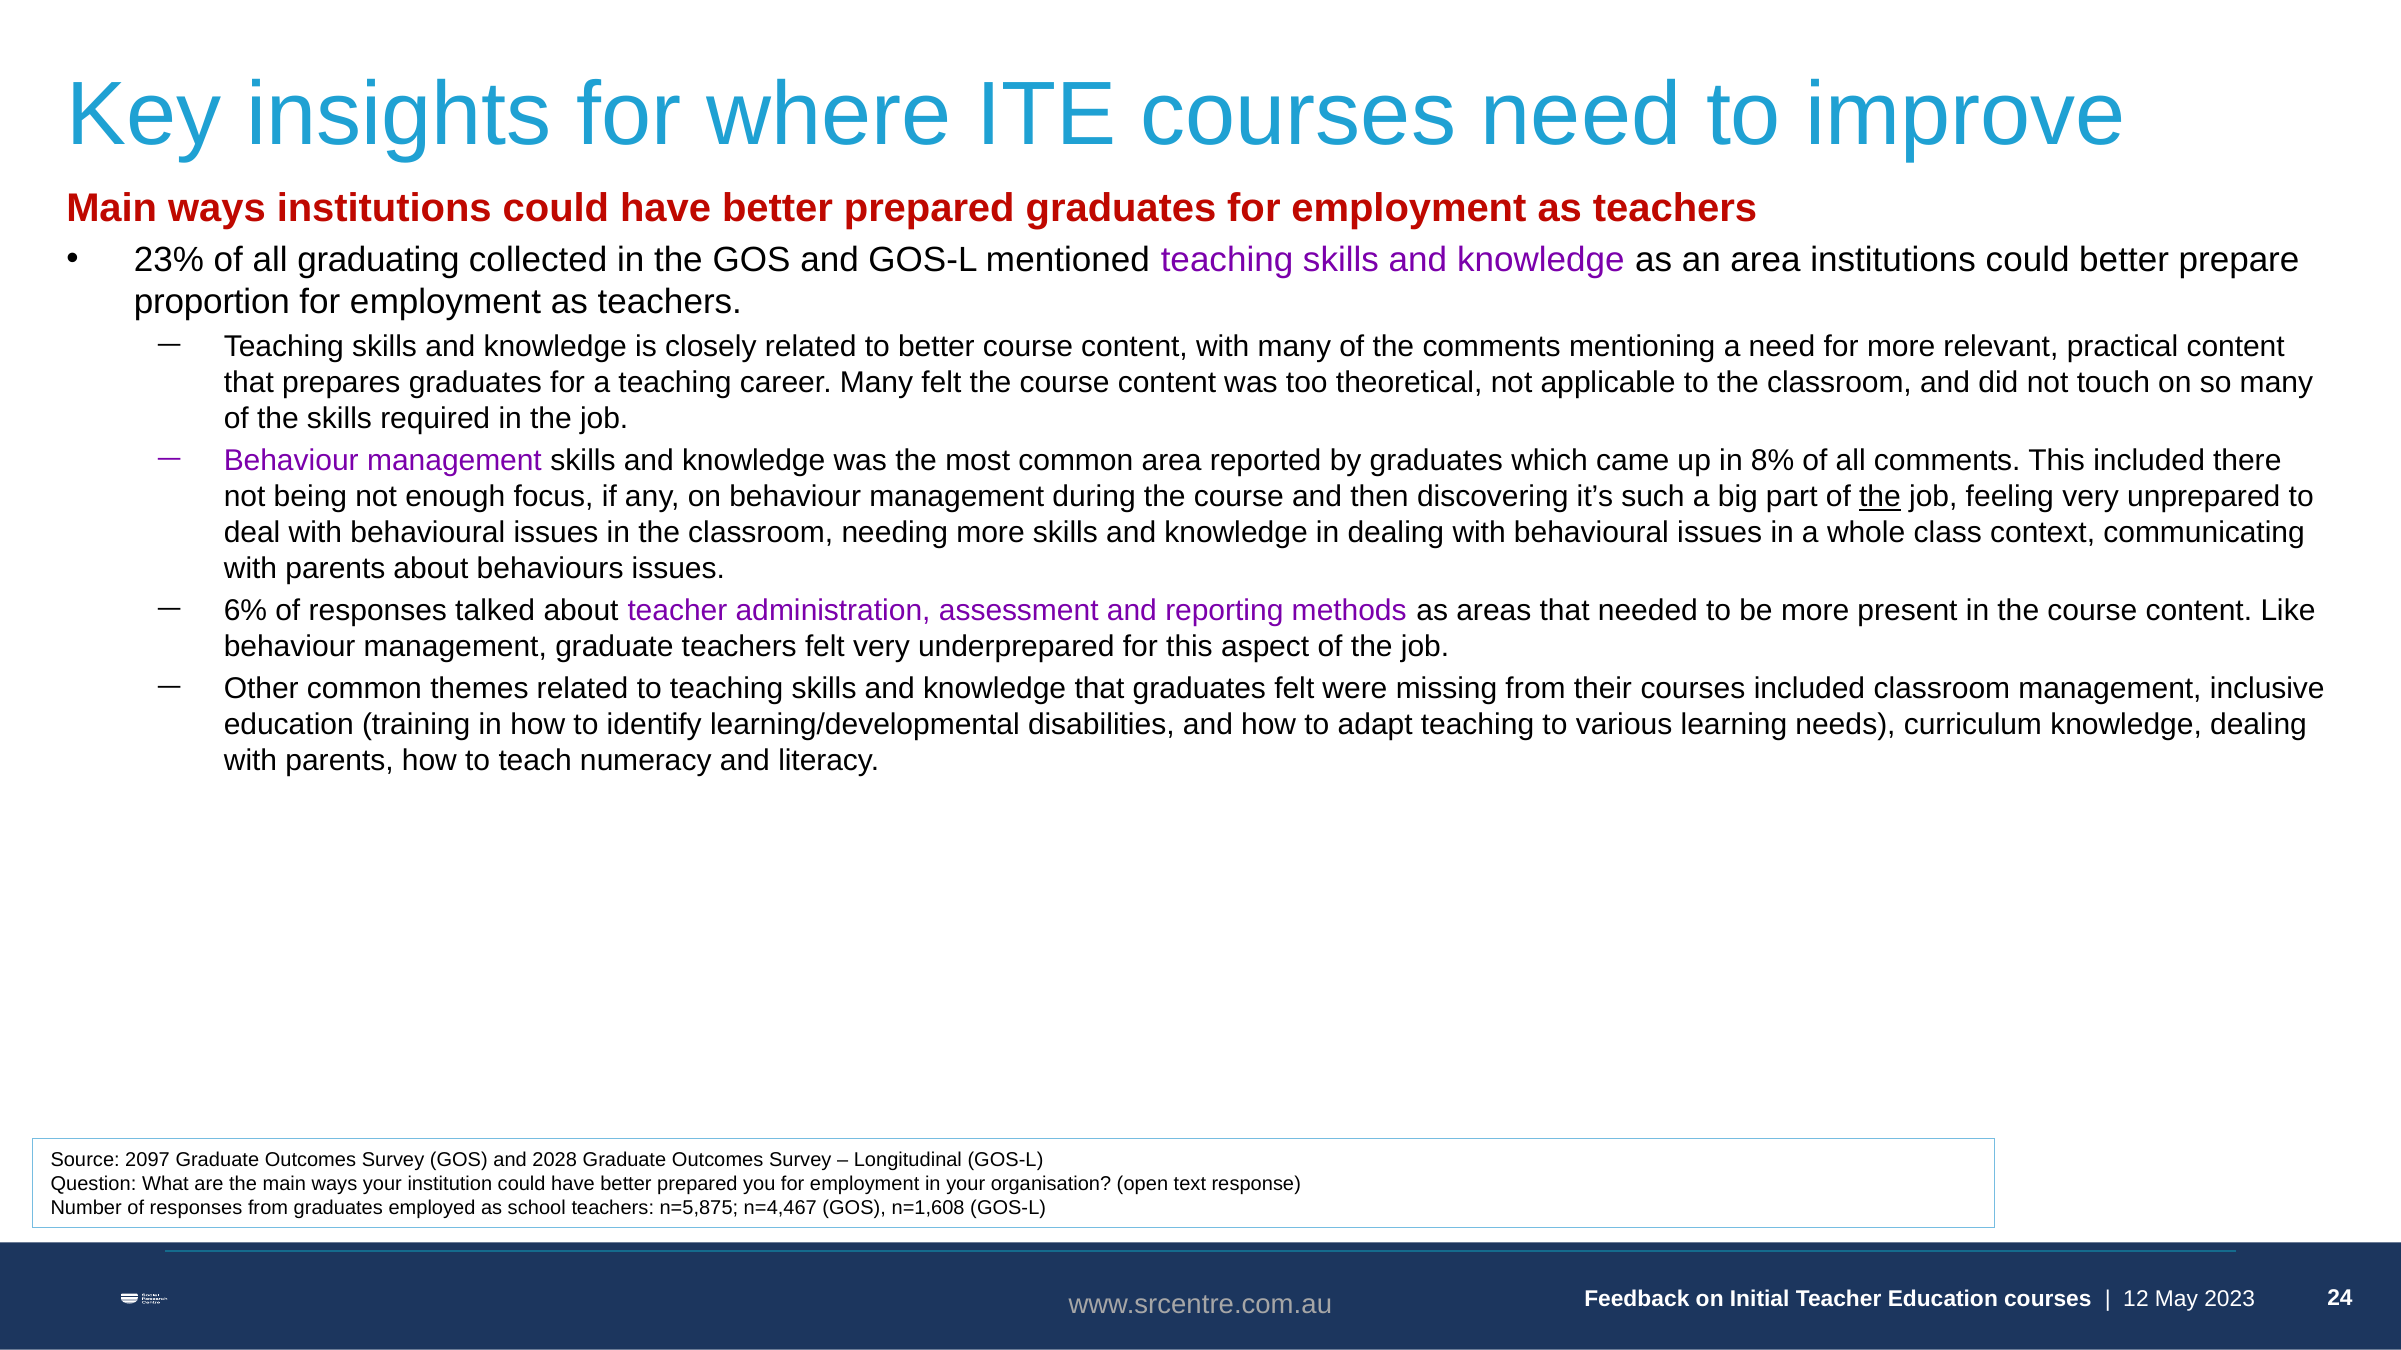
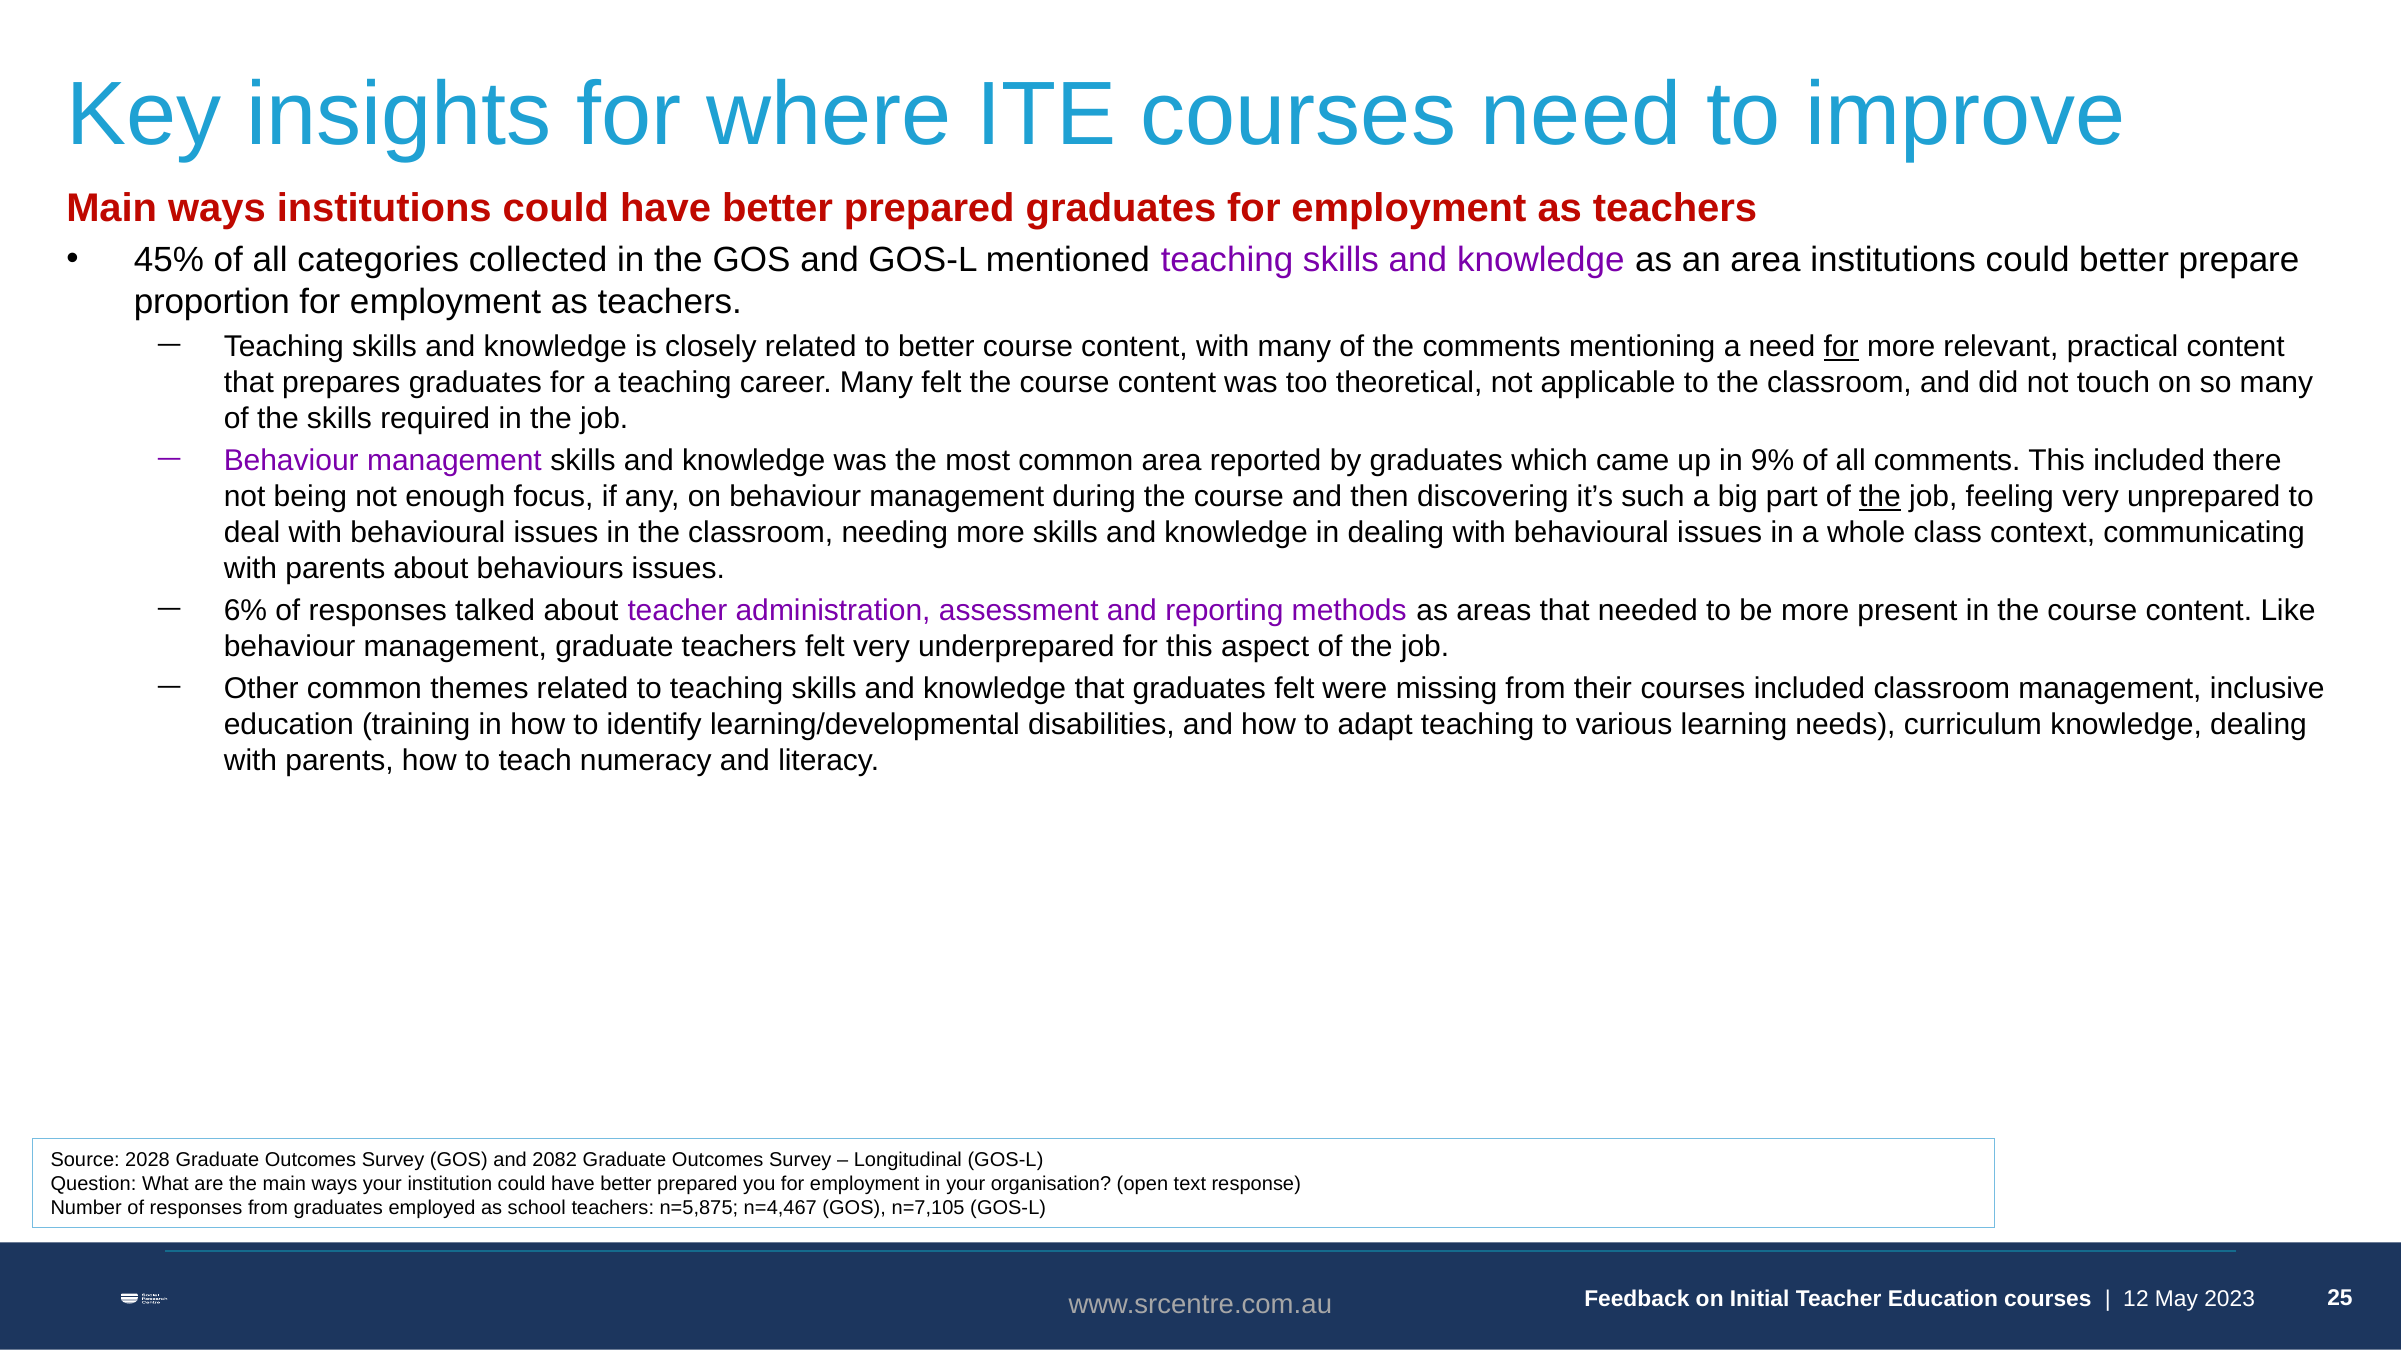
23%: 23% -> 45%
graduating: graduating -> categories
for at (1841, 347) underline: none -> present
8%: 8% -> 9%
2097: 2097 -> 2028
2028: 2028 -> 2082
n=1,608: n=1,608 -> n=7,105
24: 24 -> 25
